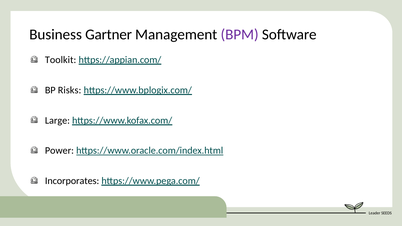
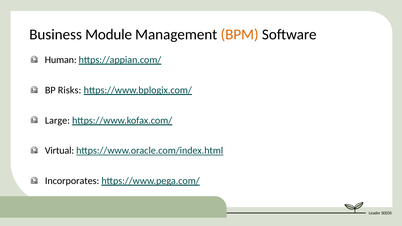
Gartner: Gartner -> Module
BPM colour: purple -> orange
Toolkit: Toolkit -> Human
Power: Power -> Virtual
